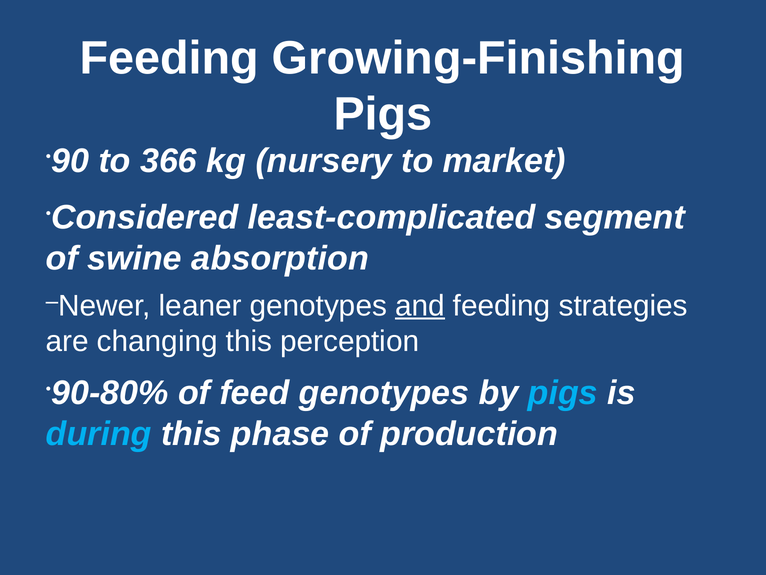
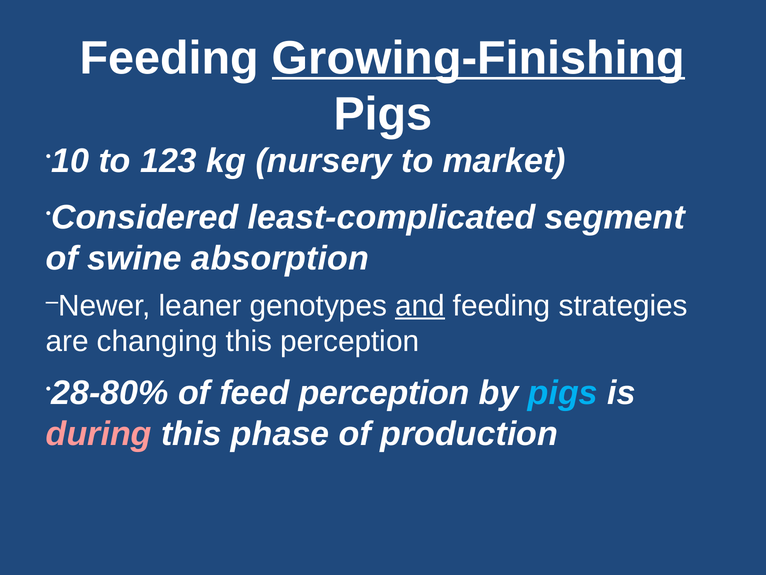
Growing-Finishing underline: none -> present
90: 90 -> 10
366: 366 -> 123
90-80%: 90-80% -> 28-80%
feed genotypes: genotypes -> perception
during colour: light blue -> pink
